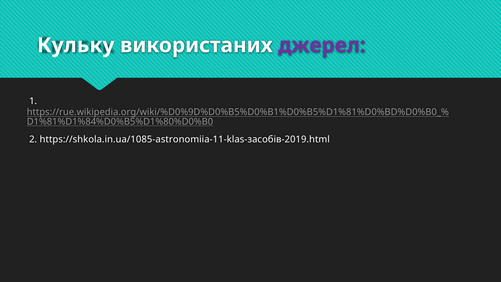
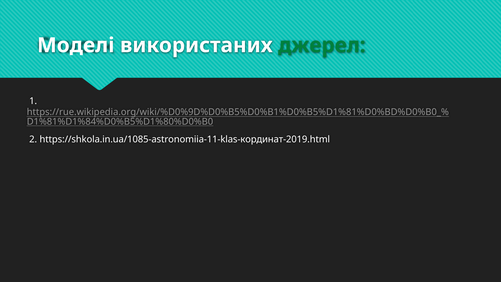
Кульку: Кульку -> Моделі
джерел colour: purple -> green
https://shkola.in.ua/1085-astronomiia-11-klas-засобів-2019.html: https://shkola.in.ua/1085-astronomiia-11-klas-засобів-2019.html -> https://shkola.in.ua/1085-astronomiia-11-klas-кординат-2019.html
